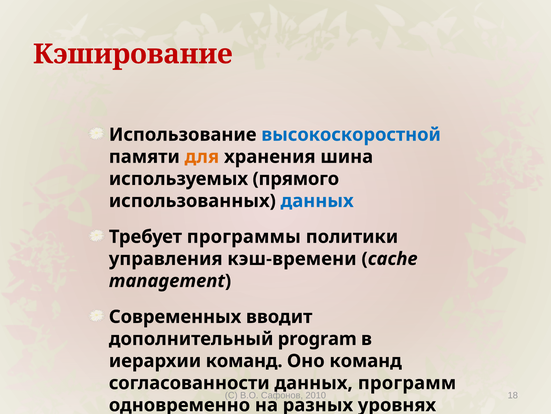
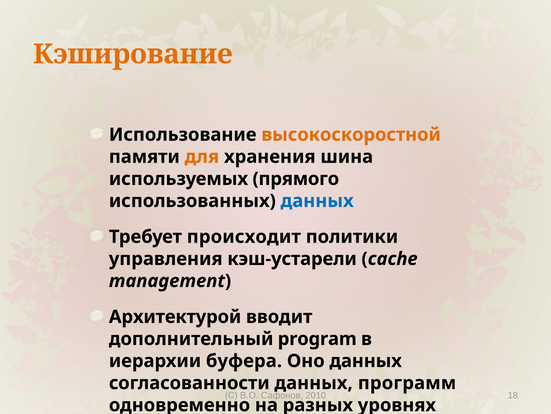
Кэширование colour: red -> orange
высокоскоростной colour: blue -> orange
программы: программы -> происходит
кэш-времени: кэш-времени -> кэш-устарели
Современных: Современных -> Архитектурой
иерархии команд: команд -> буфера
Оно команд: команд -> данных
